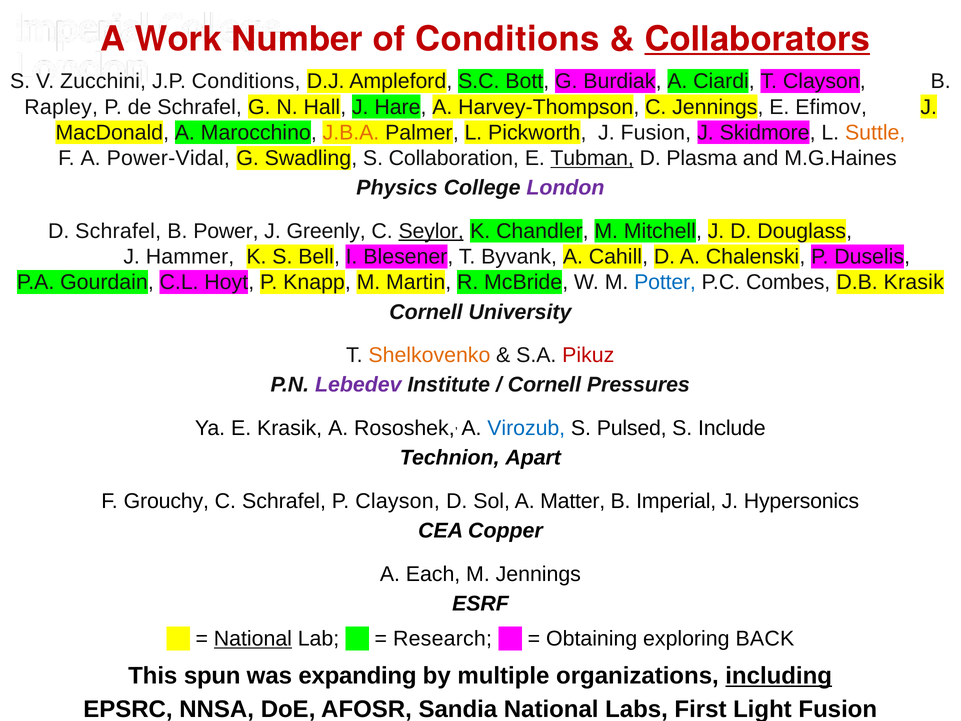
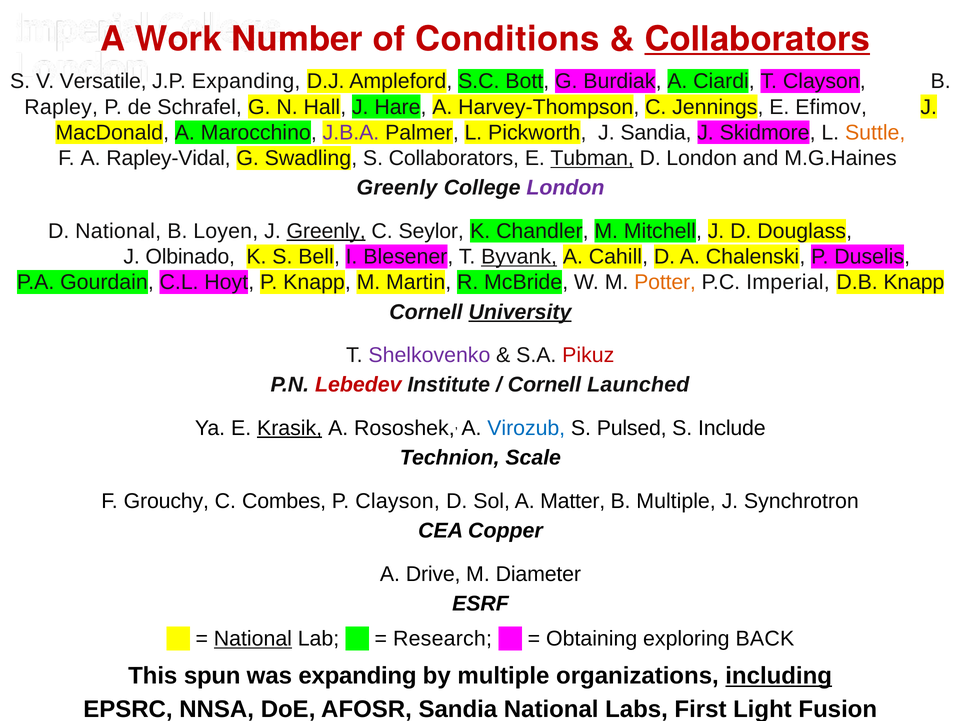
Zucchini: Zucchini -> Versatile
J.P Conditions: Conditions -> Expanding
J.B.A colour: orange -> purple
J Fusion: Fusion -> Sandia
Power-Vidal: Power-Vidal -> Rapley-Vidal
S Collaboration: Collaboration -> Collaborators
D Plasma: Plasma -> London
Physics at (397, 188): Physics -> Greenly
D Schrafel: Schrafel -> National
Power: Power -> Loyen
Greenly at (326, 231) underline: none -> present
Seylor underline: present -> none
Hammer: Hammer -> Olbinado
Byvank underline: none -> present
Potter colour: blue -> orange
Combes: Combes -> Imperial
D.B Krasik: Krasik -> Knapp
University underline: none -> present
Shelkovenko colour: orange -> purple
Lebedev colour: purple -> red
Pressures: Pressures -> Launched
Krasik at (290, 428) underline: none -> present
Apart: Apart -> Scale
C Schrafel: Schrafel -> Combes
B Imperial: Imperial -> Multiple
Hypersonics: Hypersonics -> Synchrotron
Each: Each -> Drive
M Jennings: Jennings -> Diameter
